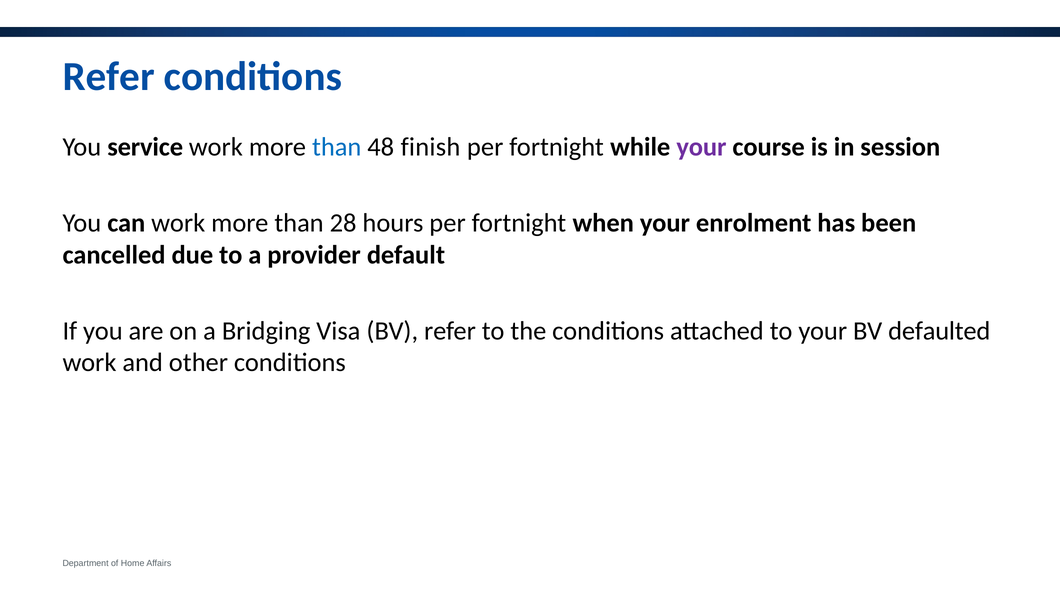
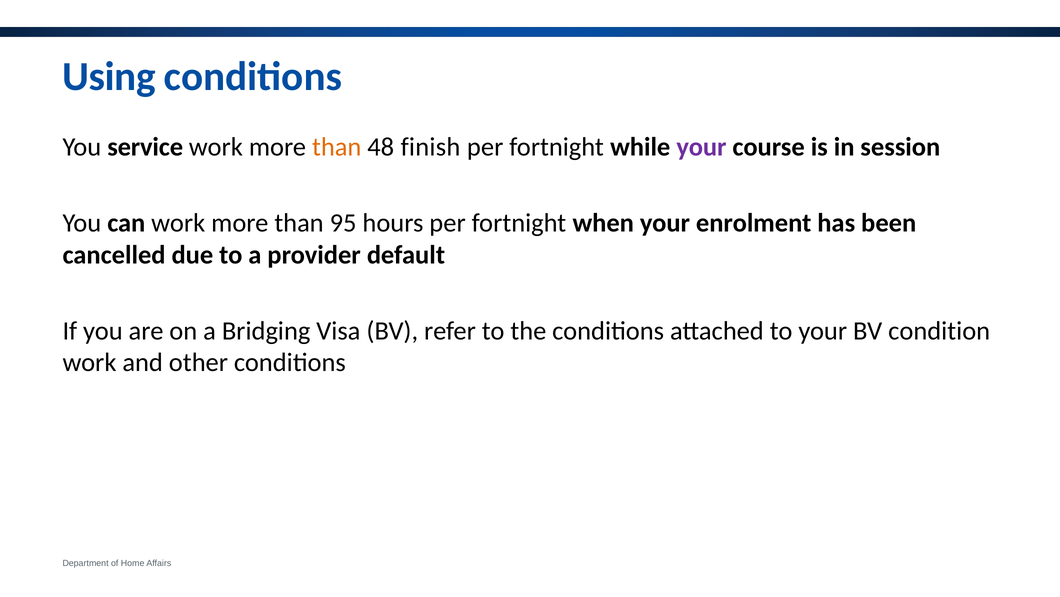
Refer at (109, 76): Refer -> Using
than at (337, 147) colour: blue -> orange
28: 28 -> 95
defaulted: defaulted -> condition
